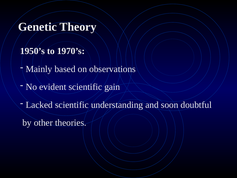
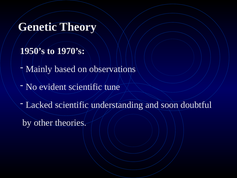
gain: gain -> tune
